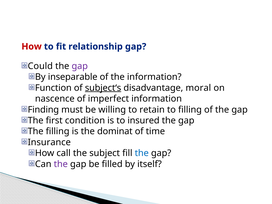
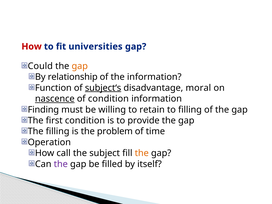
relationship: relationship -> universities
gap at (80, 66) colour: purple -> orange
inseparable: inseparable -> relationship
nascence underline: none -> present
of imperfect: imperfect -> condition
insured: insured -> provide
dominat: dominat -> problem
Insurance: Insurance -> Operation
the at (142, 153) colour: blue -> orange
